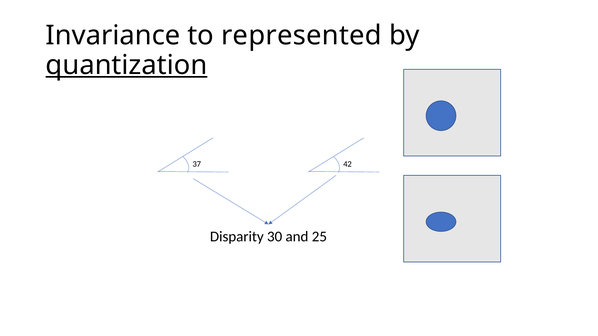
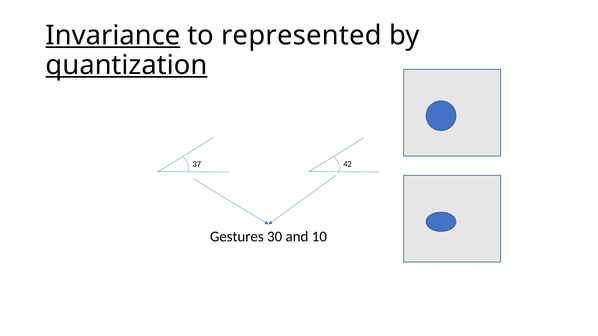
Invariance underline: none -> present
Disparity: Disparity -> Gestures
25: 25 -> 10
